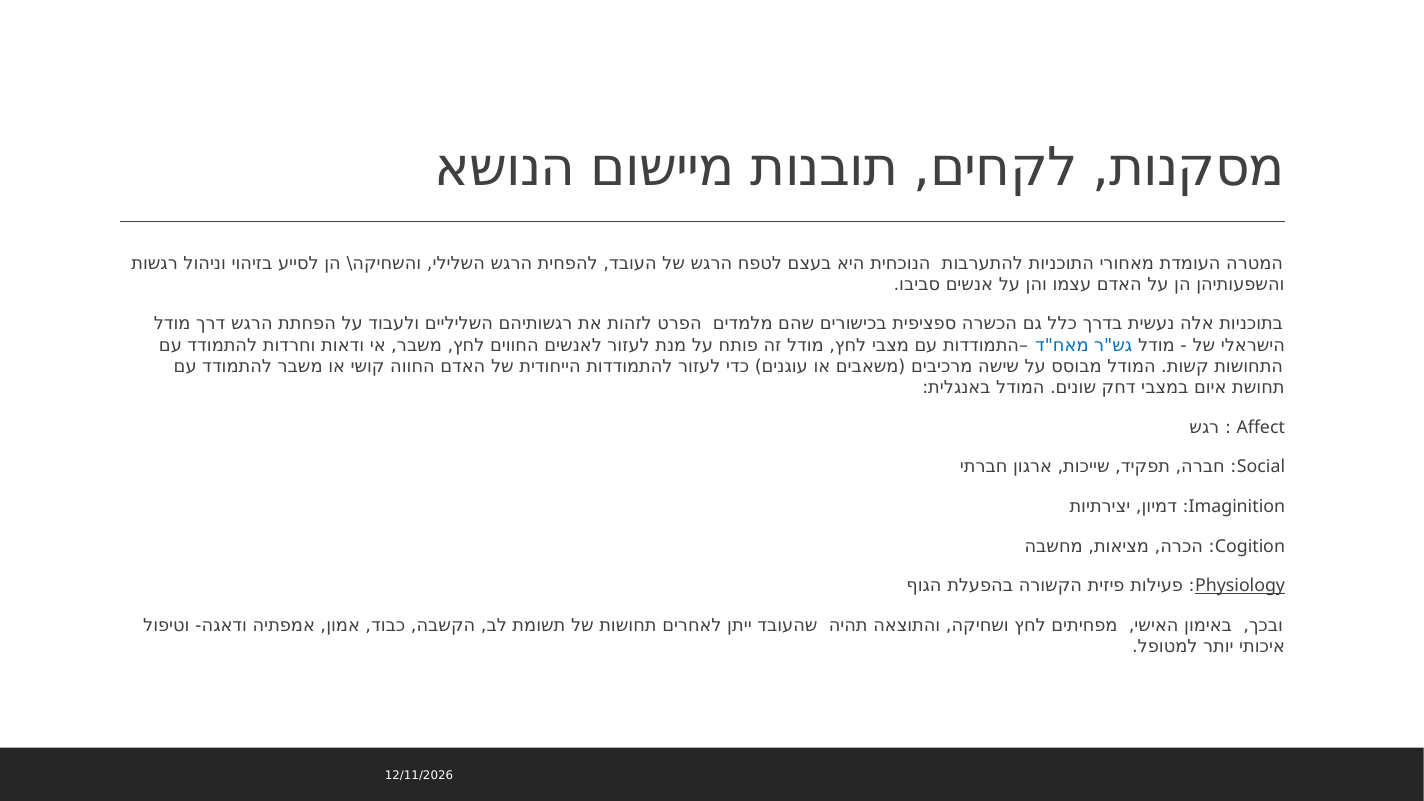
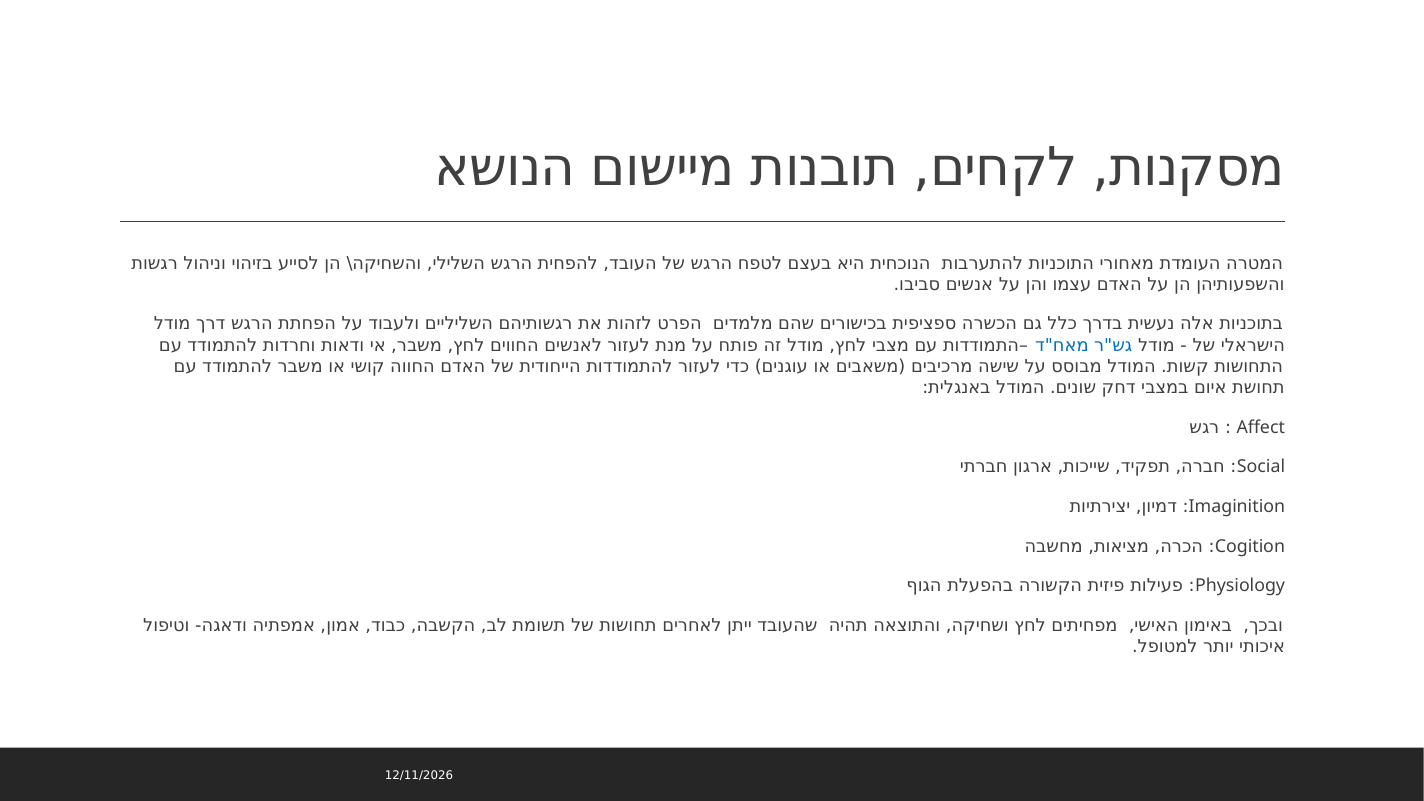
Physiology underline: present -> none
